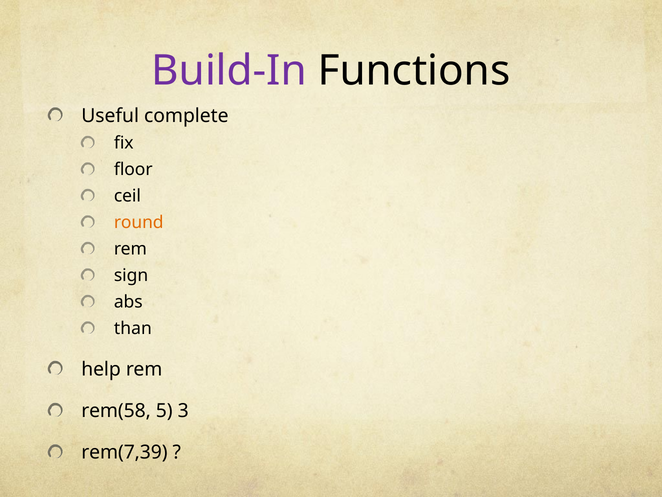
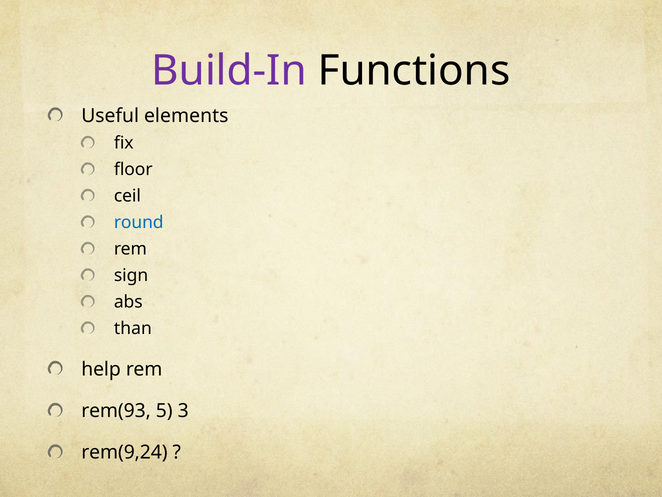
complete: complete -> elements
round colour: orange -> blue
rem(58: rem(58 -> rem(93
rem(7,39: rem(7,39 -> rem(9,24
